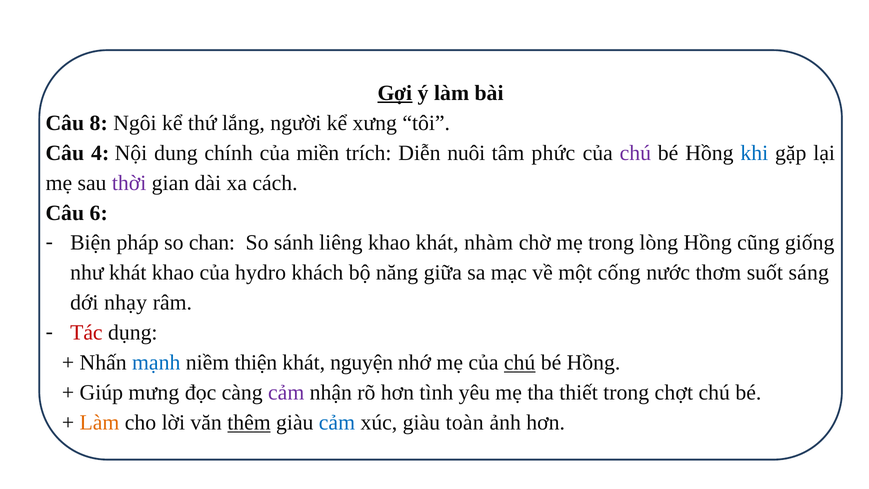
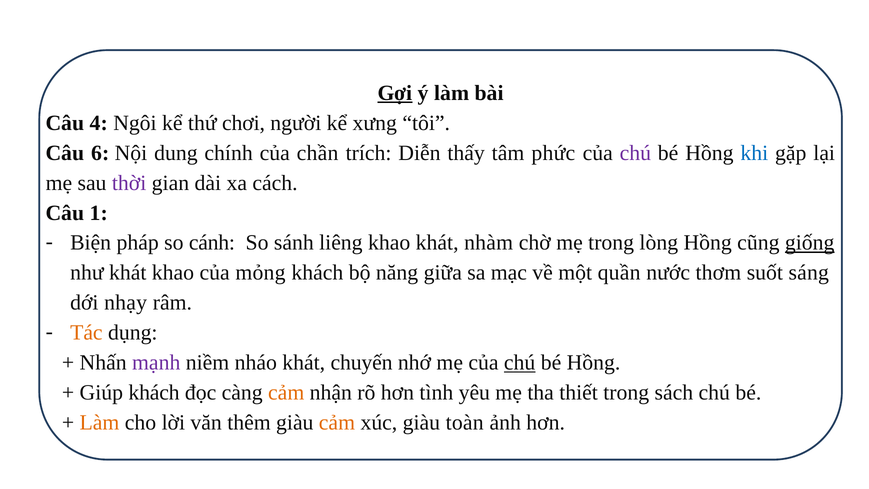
8: 8 -> 4
lắng: lắng -> chơi
4: 4 -> 6
miền: miền -> chần
nuôi: nuôi -> thấy
6: 6 -> 1
chan: chan -> cánh
giống underline: none -> present
hydro: hydro -> mỏng
cống: cống -> quần
Tác colour: red -> orange
mạnh colour: blue -> purple
thiện: thiện -> nháo
nguyện: nguyện -> chuyến
Giúp mưng: mưng -> khách
cảm at (286, 393) colour: purple -> orange
chợt: chợt -> sách
thêm underline: present -> none
cảm at (337, 423) colour: blue -> orange
